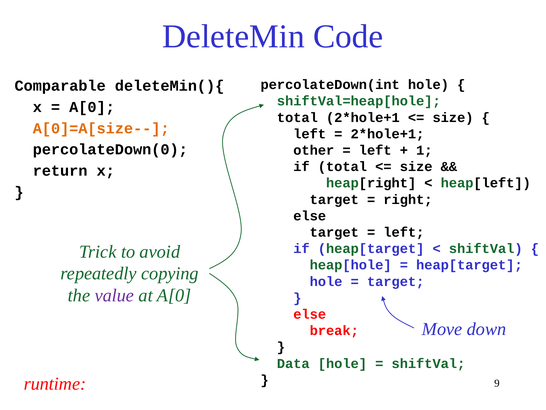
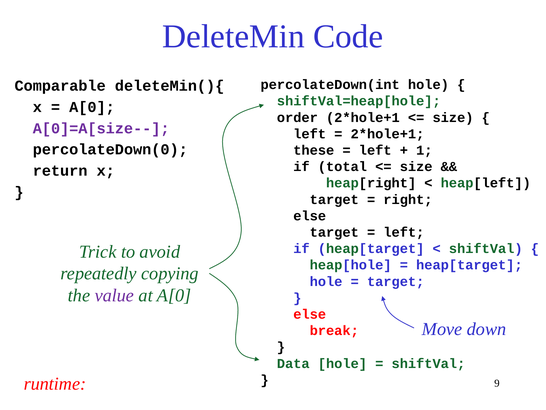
total at (297, 117): total -> order
A[0]=A[size-- colour: orange -> purple
other: other -> these
